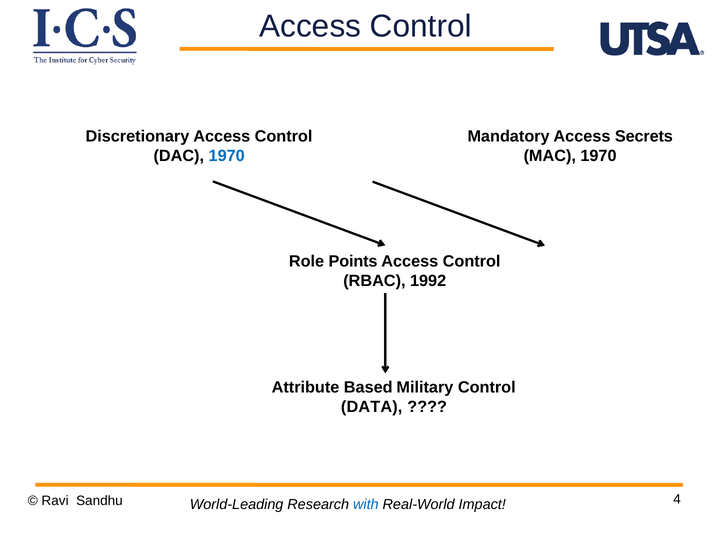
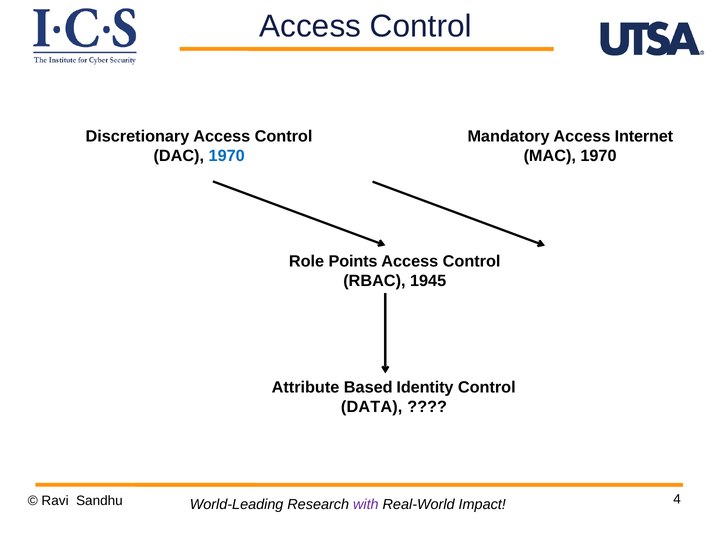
Secrets: Secrets -> Internet
1992: 1992 -> 1945
Military: Military -> Identity
with colour: blue -> purple
